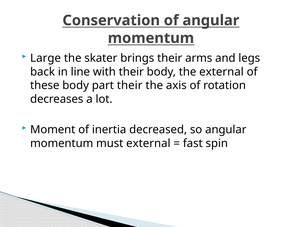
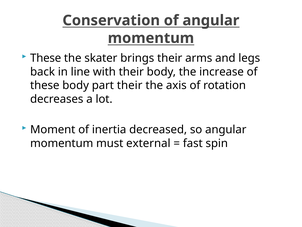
Large at (46, 58): Large -> These
the external: external -> increase
